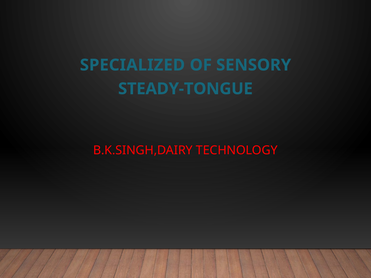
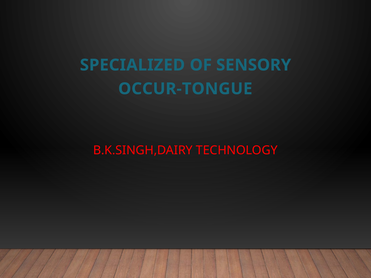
STEADY-TONGUE: STEADY-TONGUE -> OCCUR-TONGUE
